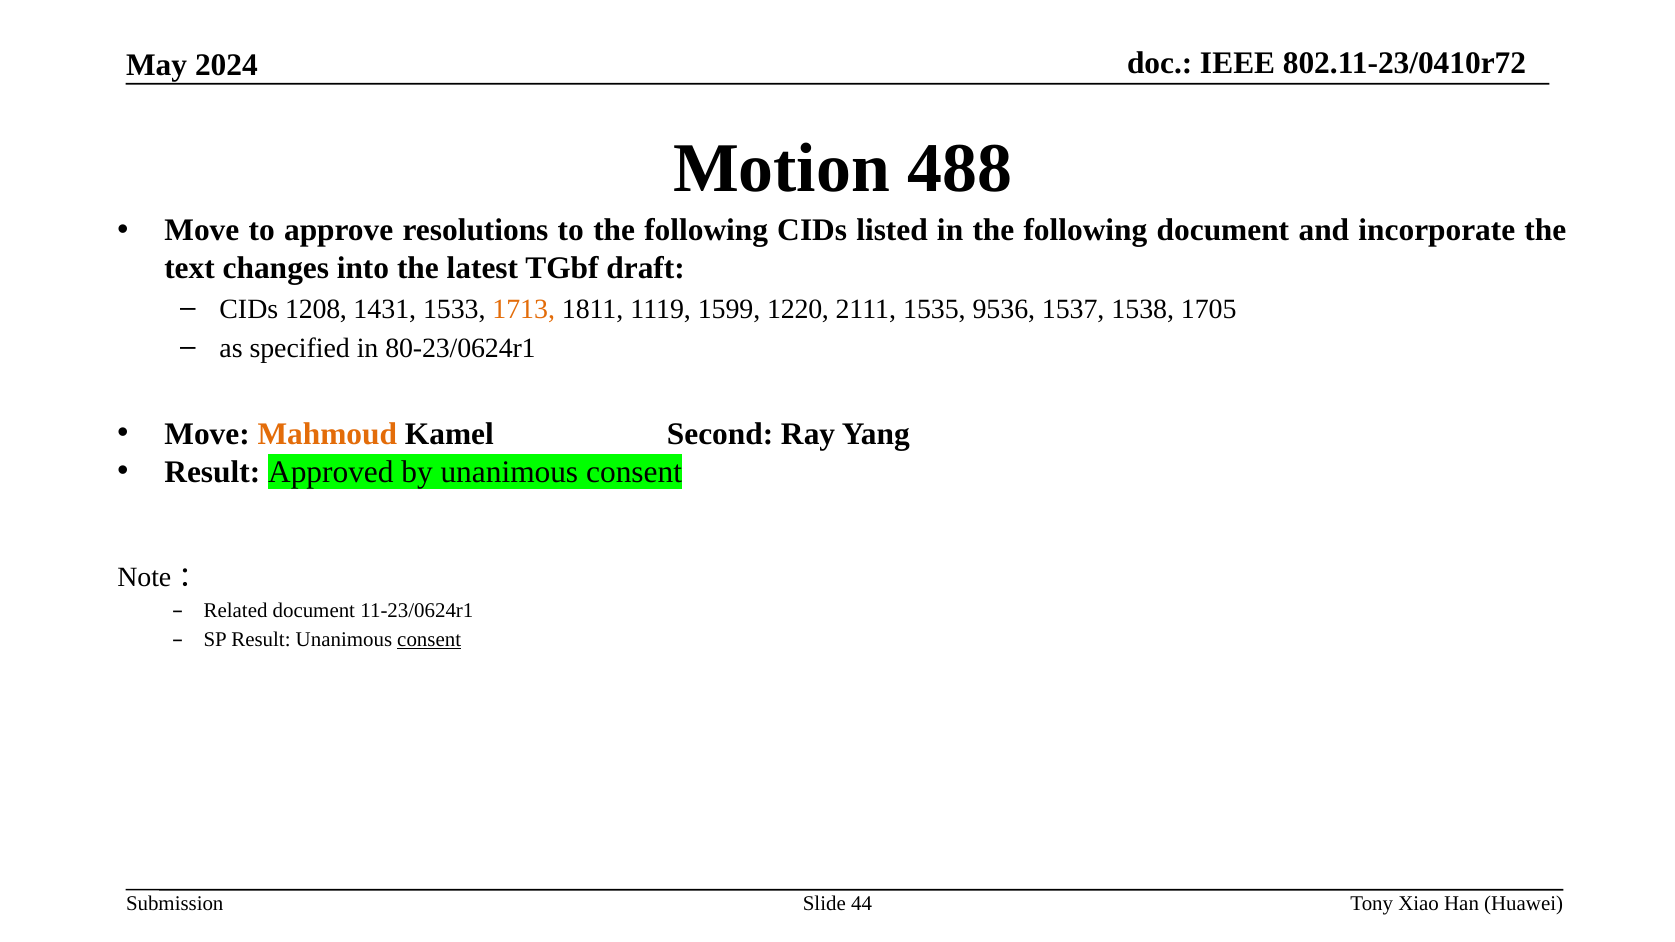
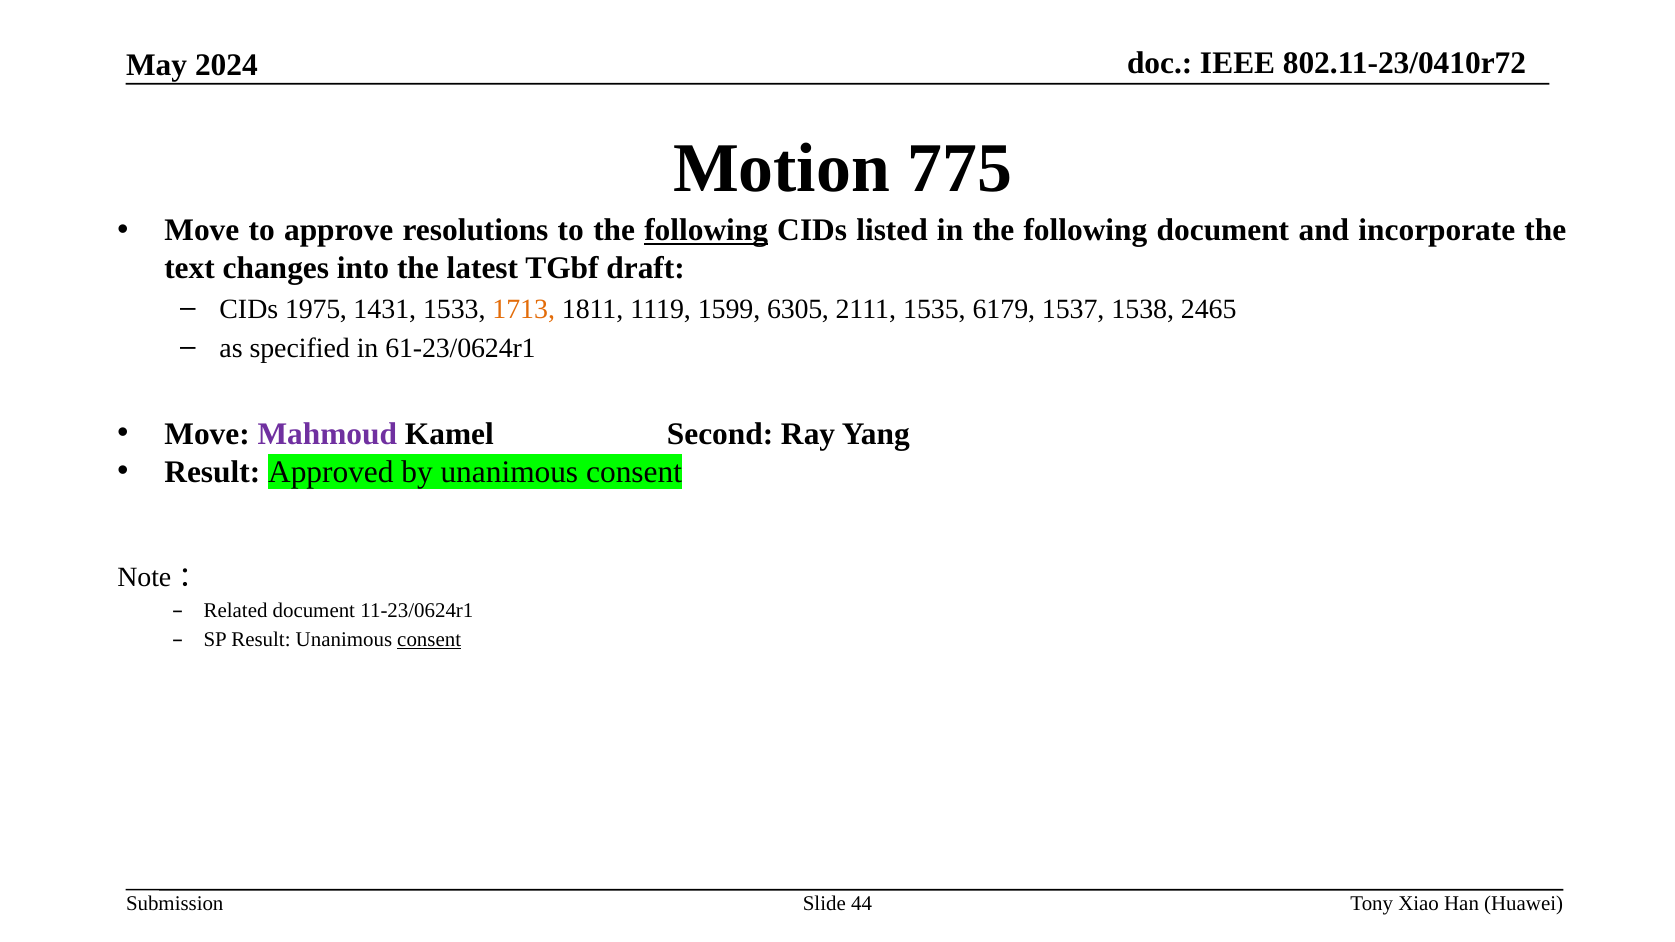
488: 488 -> 775
following at (706, 230) underline: none -> present
1208: 1208 -> 1975
1220: 1220 -> 6305
9536: 9536 -> 6179
1705: 1705 -> 2465
80-23/0624r1: 80-23/0624r1 -> 61-23/0624r1
Mahmoud colour: orange -> purple
